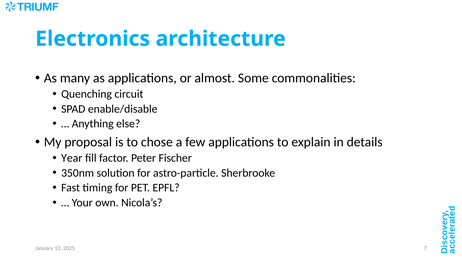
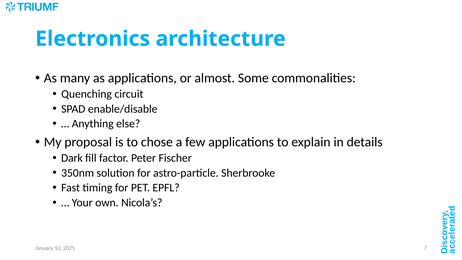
Year: Year -> Dark
